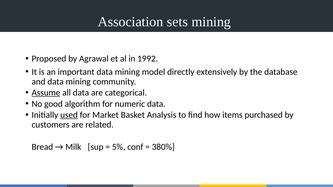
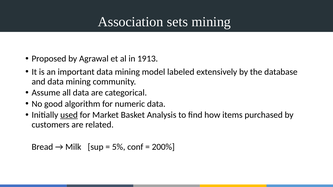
1992: 1992 -> 1913
directly: directly -> labeled
Assume underline: present -> none
380%: 380% -> 200%
